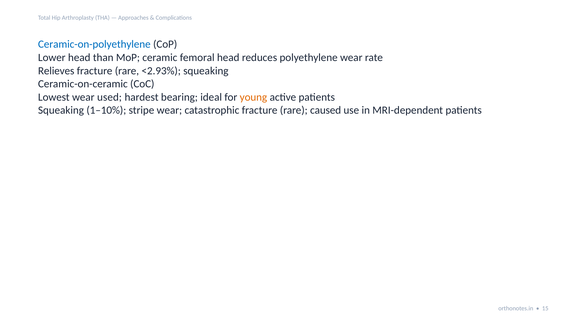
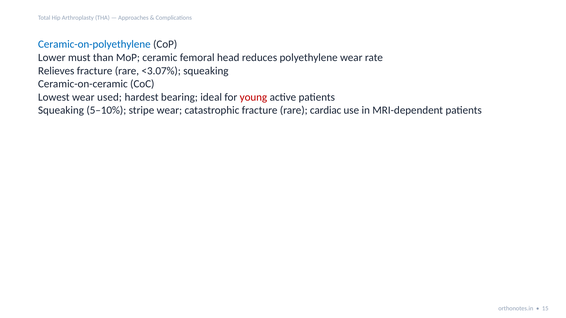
Lower head: head -> must
<2.93%: <2.93% -> <3.07%
young colour: orange -> red
1–10%: 1–10% -> 5–10%
caused: caused -> cardiac
